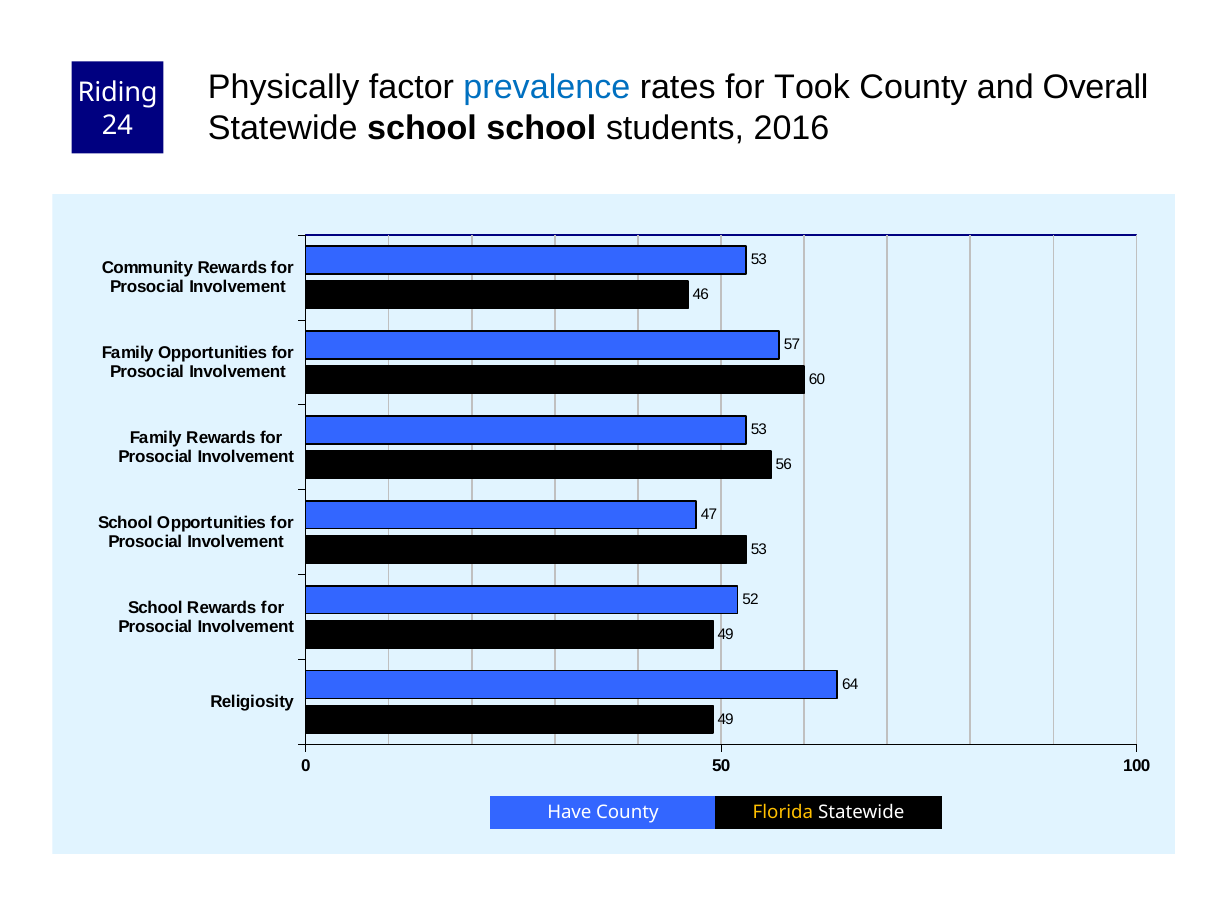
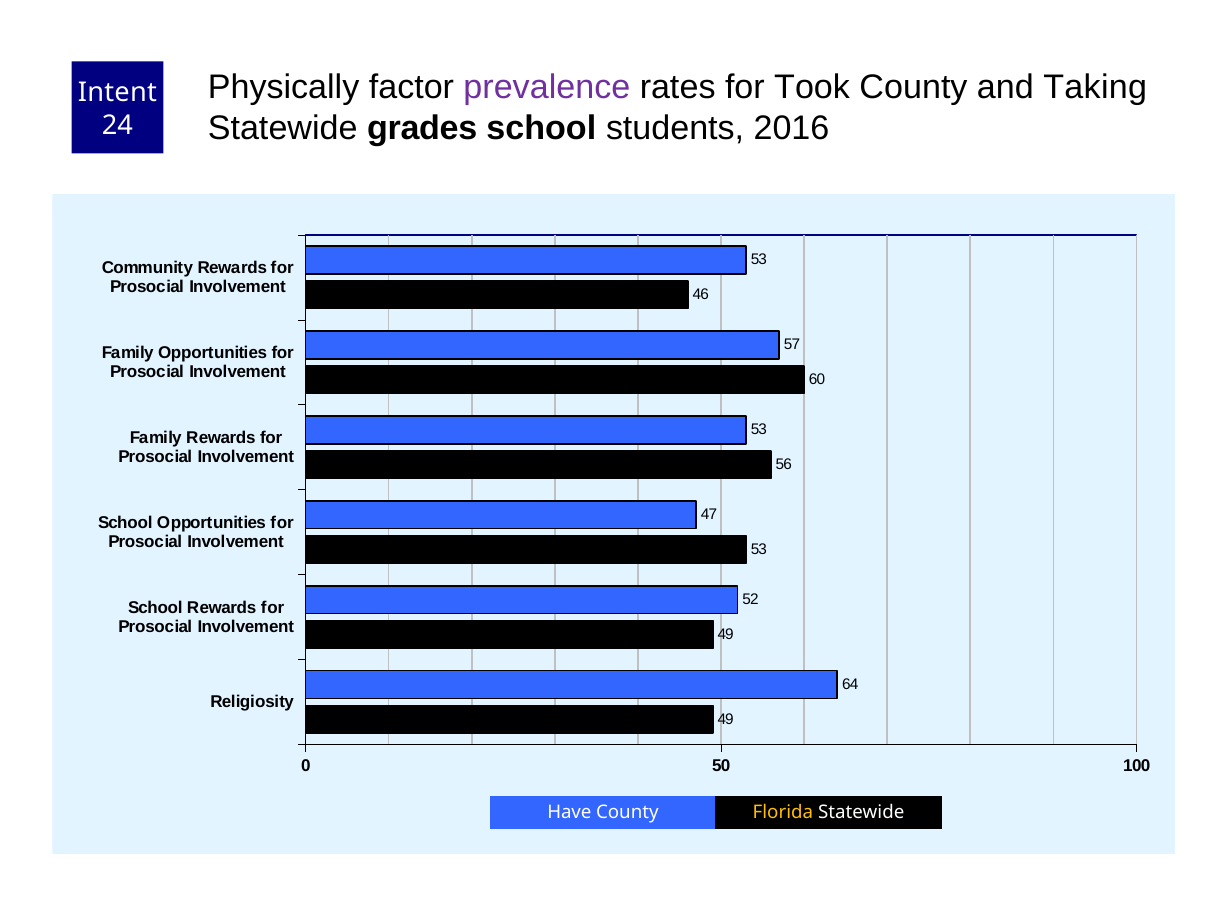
prevalence colour: blue -> purple
Overall: Overall -> Taking
Riding: Riding -> Intent
Statewide school: school -> grades
